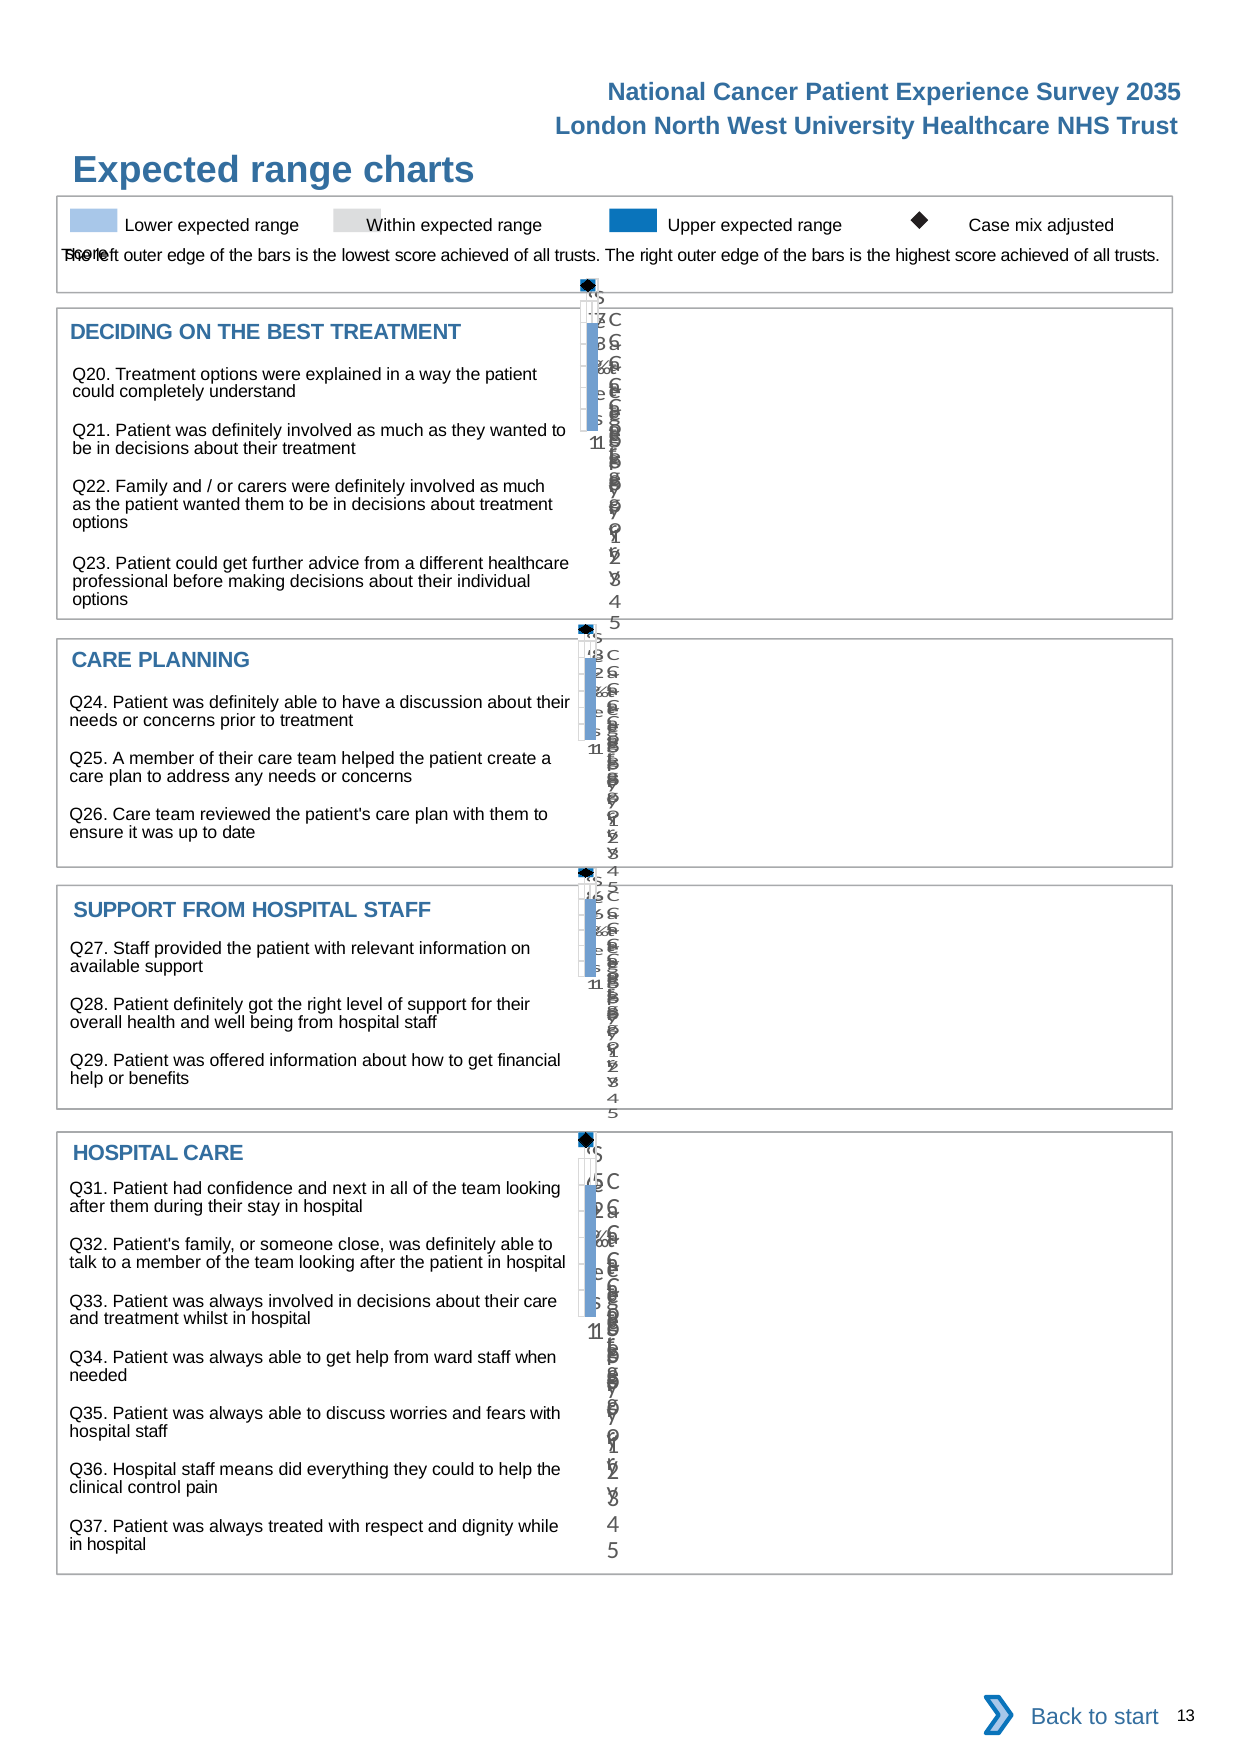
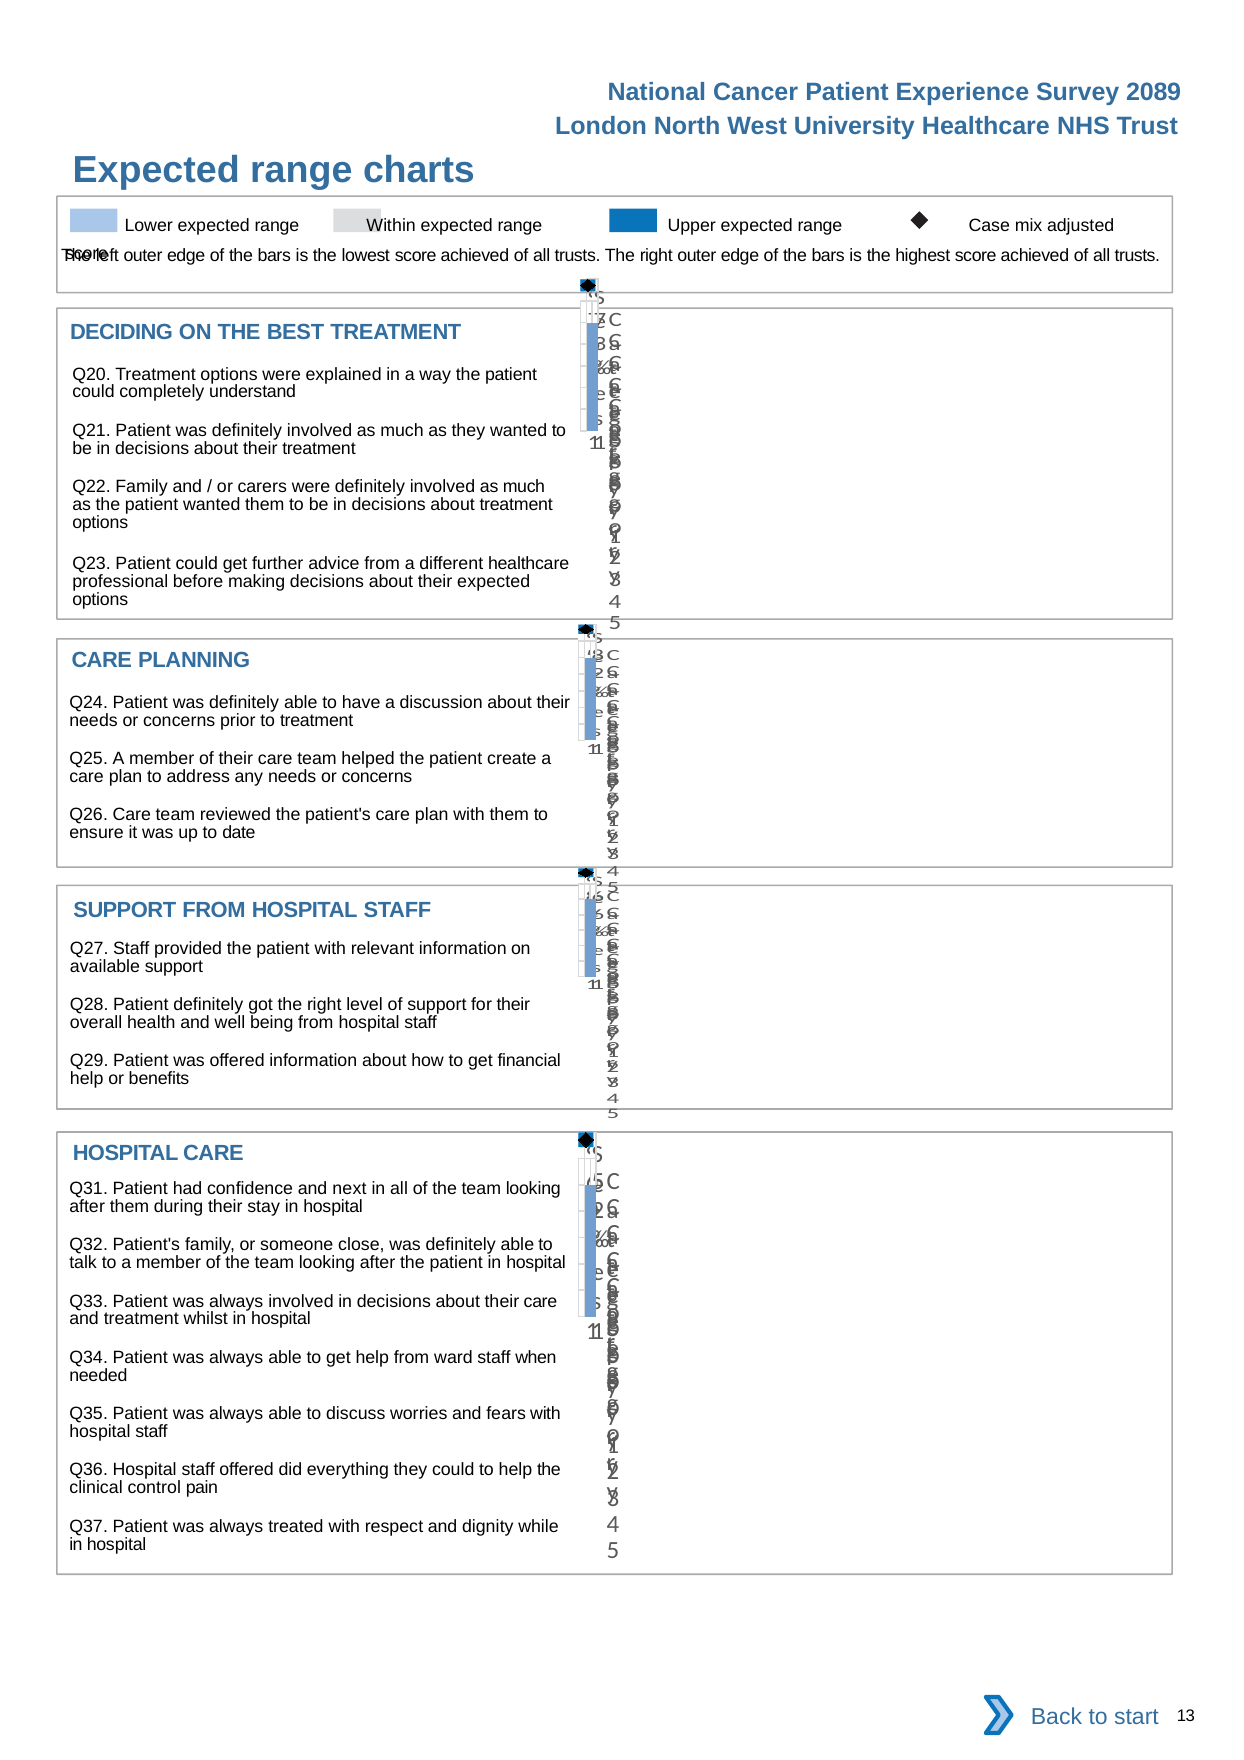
2035: 2035 -> 2089
their individual: individual -> expected
staff means: means -> offered
